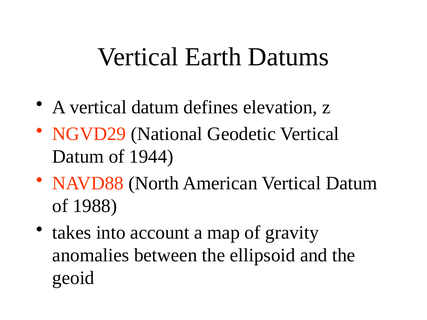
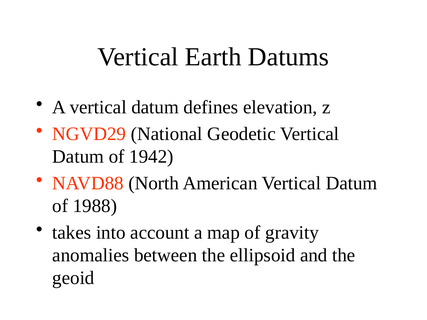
1944: 1944 -> 1942
